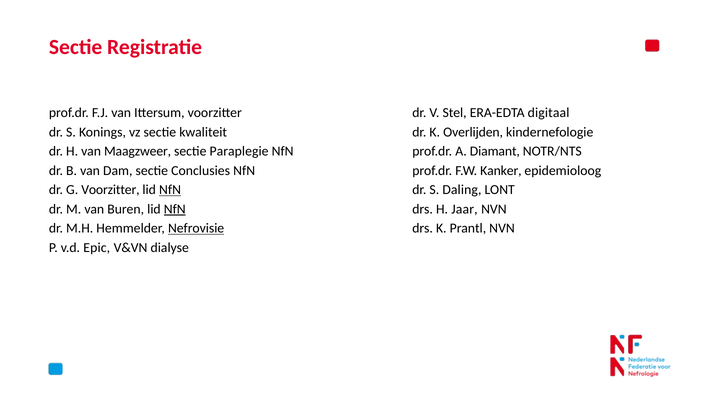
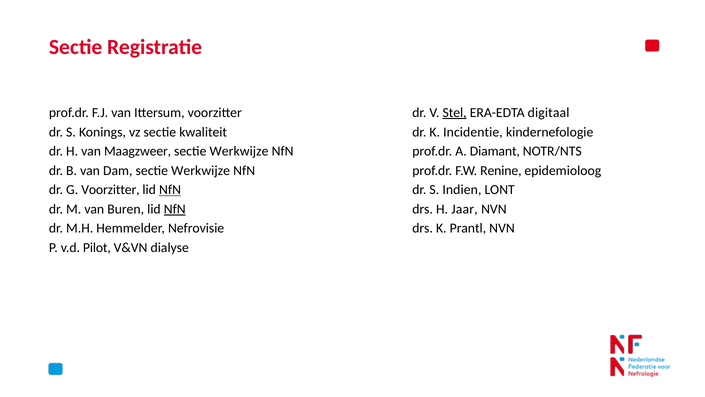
Stel underline: none -> present
Overlijden: Overlijden -> Incidentie
Paraplegie at (239, 151): Paraplegie -> Werkwijze
Dam sectie Conclusies: Conclusies -> Werkwijze
Kanker: Kanker -> Renine
Daling: Daling -> Indien
Nefrovisie underline: present -> none
Epic: Epic -> Pilot
